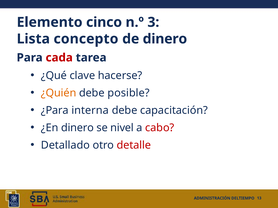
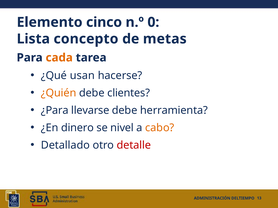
3: 3 -> 0
de dinero: dinero -> metas
cada colour: red -> orange
clave: clave -> usan
posible: posible -> clientes
interna: interna -> llevarse
capacitación: capacitación -> herramienta
cabo colour: red -> orange
